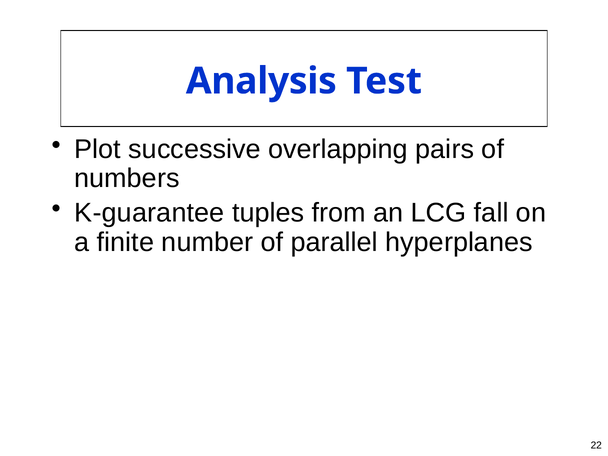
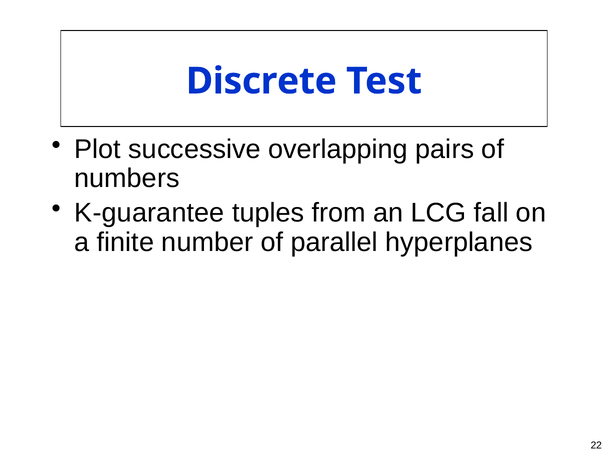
Analysis: Analysis -> Discrete
